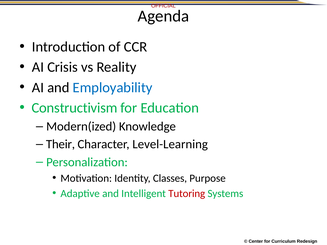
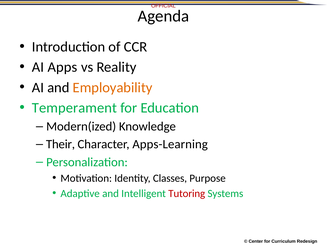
Crisis: Crisis -> Apps
Employability colour: blue -> orange
Constructivism: Constructivism -> Temperament
Level-Learning: Level-Learning -> Apps-Learning
